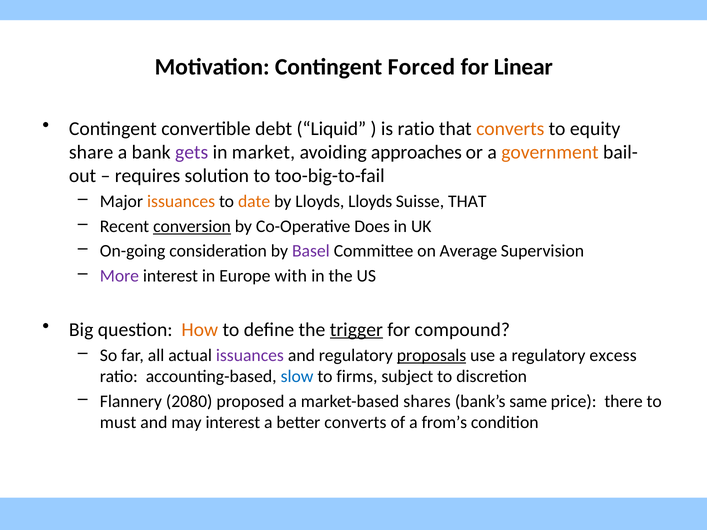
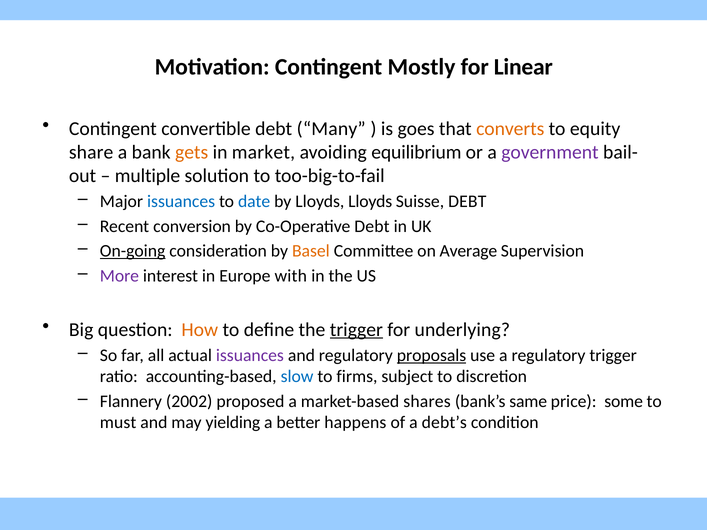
Forced: Forced -> Mostly
Liquid: Liquid -> Many
is ratio: ratio -> goes
gets colour: purple -> orange
approaches: approaches -> equilibrium
government colour: orange -> purple
requires: requires -> multiple
issuances at (181, 202) colour: orange -> blue
date colour: orange -> blue
Suisse THAT: THAT -> DEBT
conversion underline: present -> none
Co-Operative Does: Does -> Debt
On-going underline: none -> present
Basel colour: purple -> orange
compound: compound -> underlying
regulatory excess: excess -> trigger
2080: 2080 -> 2002
there: there -> some
may interest: interest -> yielding
better converts: converts -> happens
from’s: from’s -> debt’s
